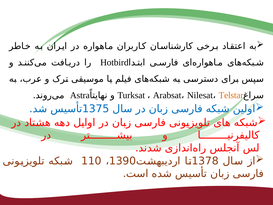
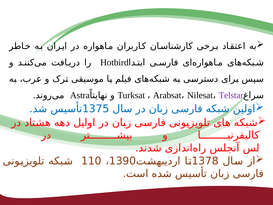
Telstar colour: orange -> purple
